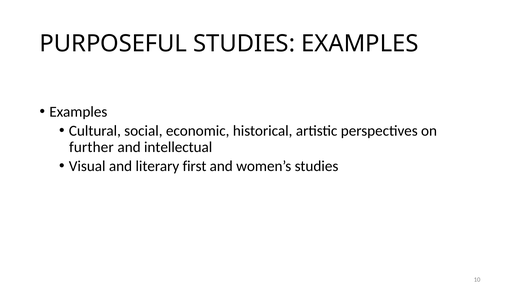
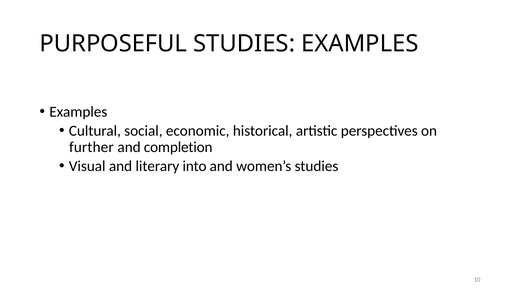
intellectual: intellectual -> completion
first: first -> into
